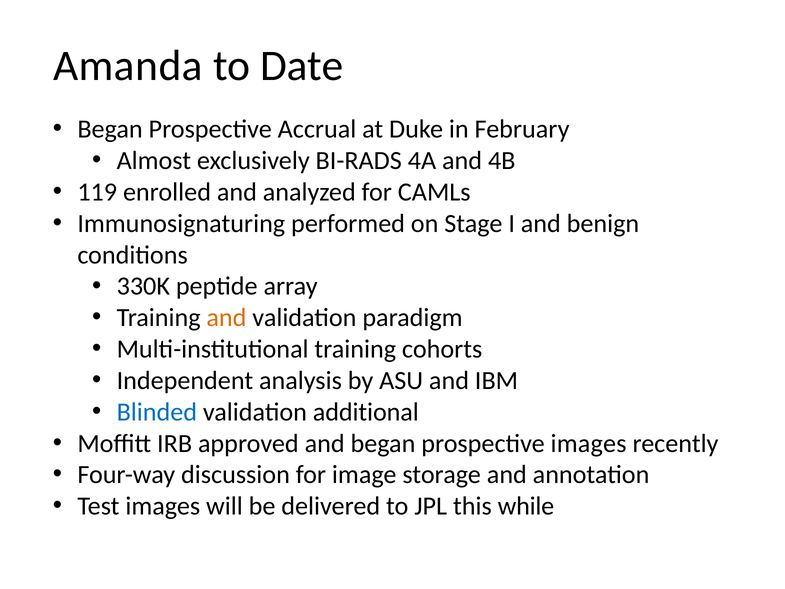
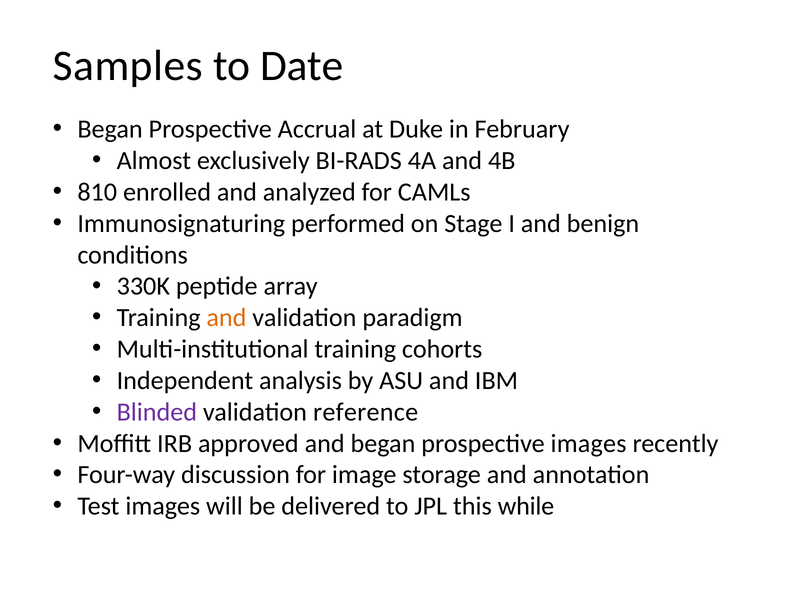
Amanda: Amanda -> Samples
119: 119 -> 810
Blinded colour: blue -> purple
additional: additional -> reference
